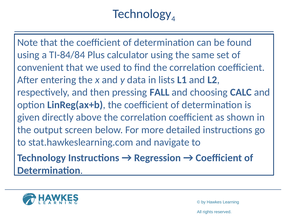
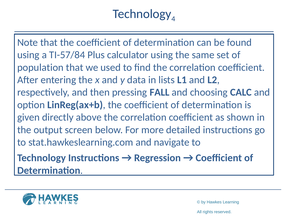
TI-84/84: TI-84/84 -> TI-57/84
convenient: convenient -> population
